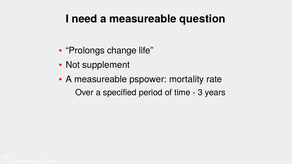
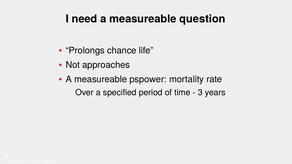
change: change -> chance
supplement: supplement -> approaches
